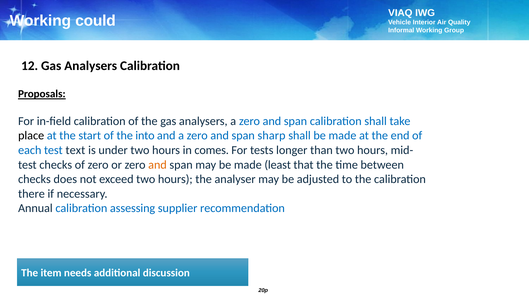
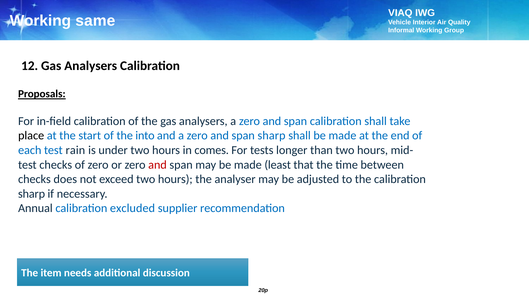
could: could -> same
text: text -> rain
and at (158, 165) colour: orange -> red
there at (31, 194): there -> sharp
assessing: assessing -> excluded
